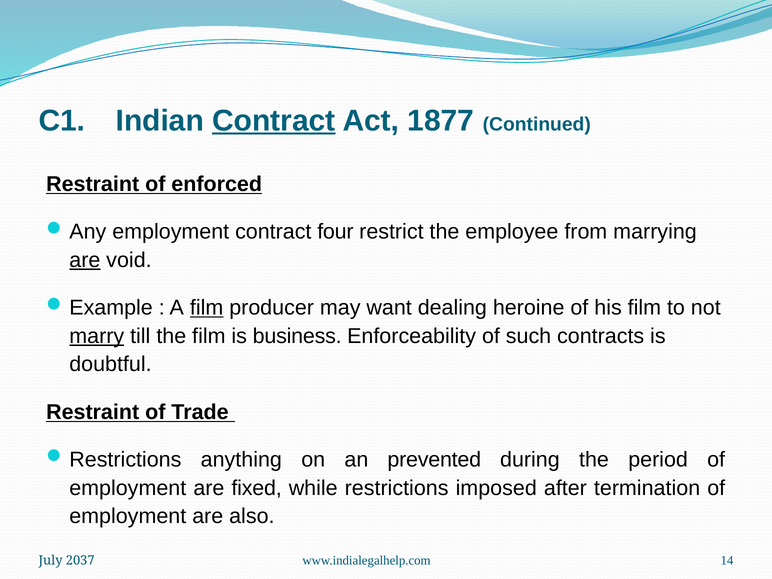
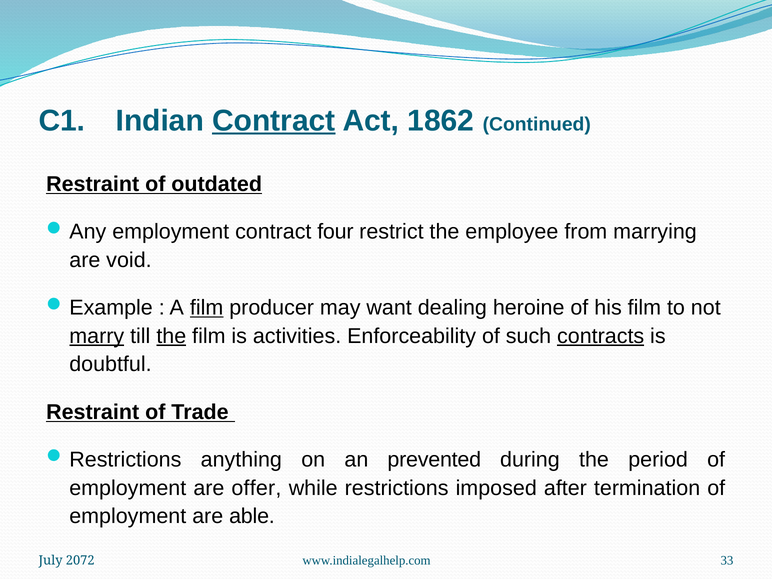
1877: 1877 -> 1862
enforced: enforced -> outdated
are at (85, 260) underline: present -> none
the at (171, 336) underline: none -> present
business: business -> activities
contracts underline: none -> present
fixed: fixed -> offer
also: also -> able
2037: 2037 -> 2072
14: 14 -> 33
